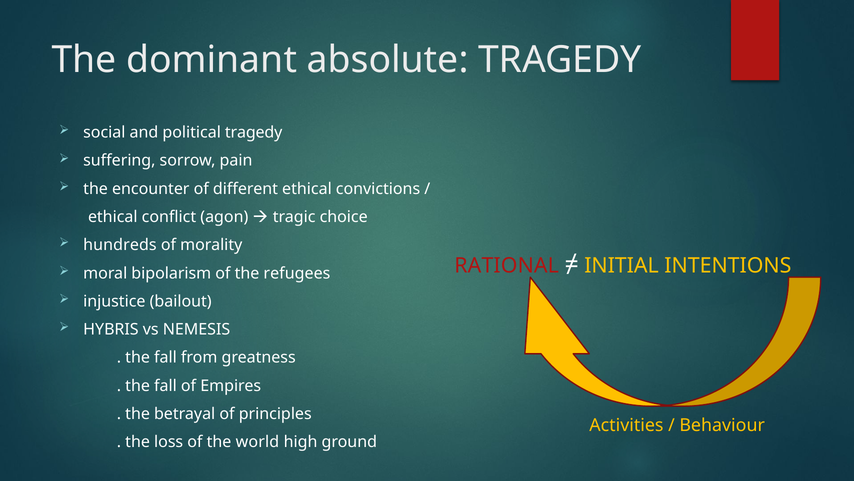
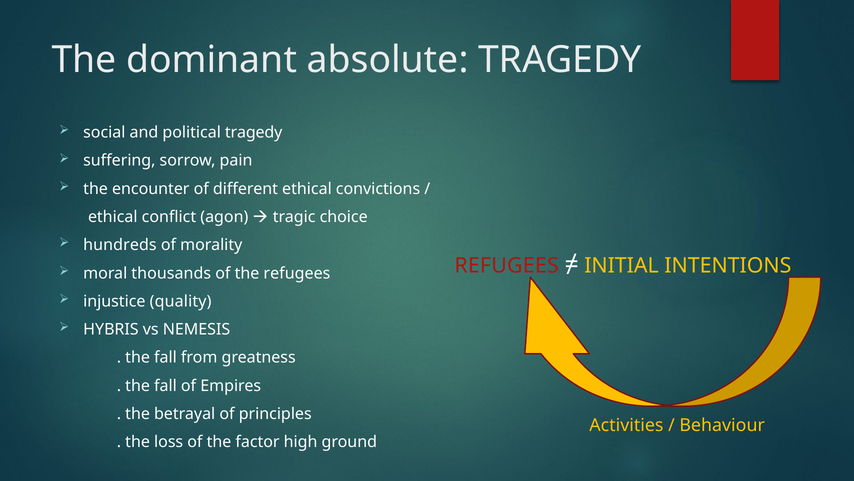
RATIONAL at (507, 265): RATIONAL -> REFUGEES
bipolarism: bipolarism -> thousands
bailout: bailout -> quality
world: world -> factor
